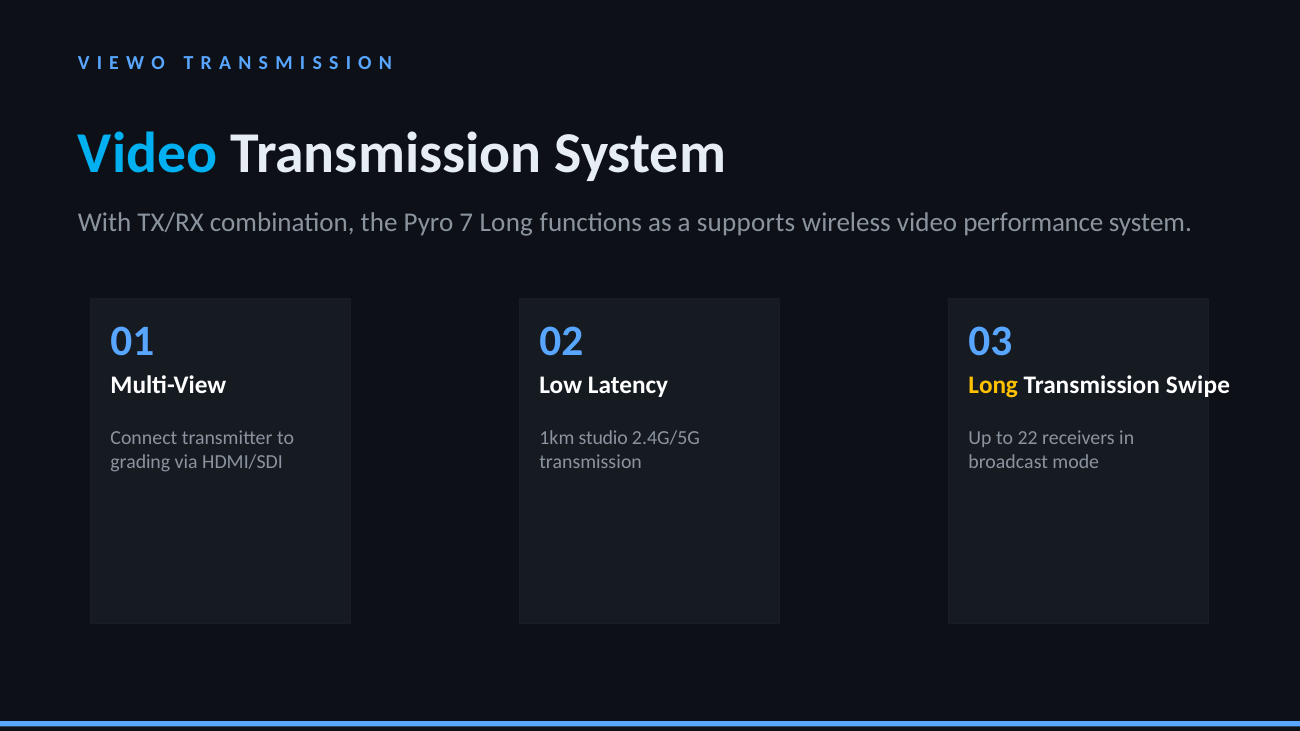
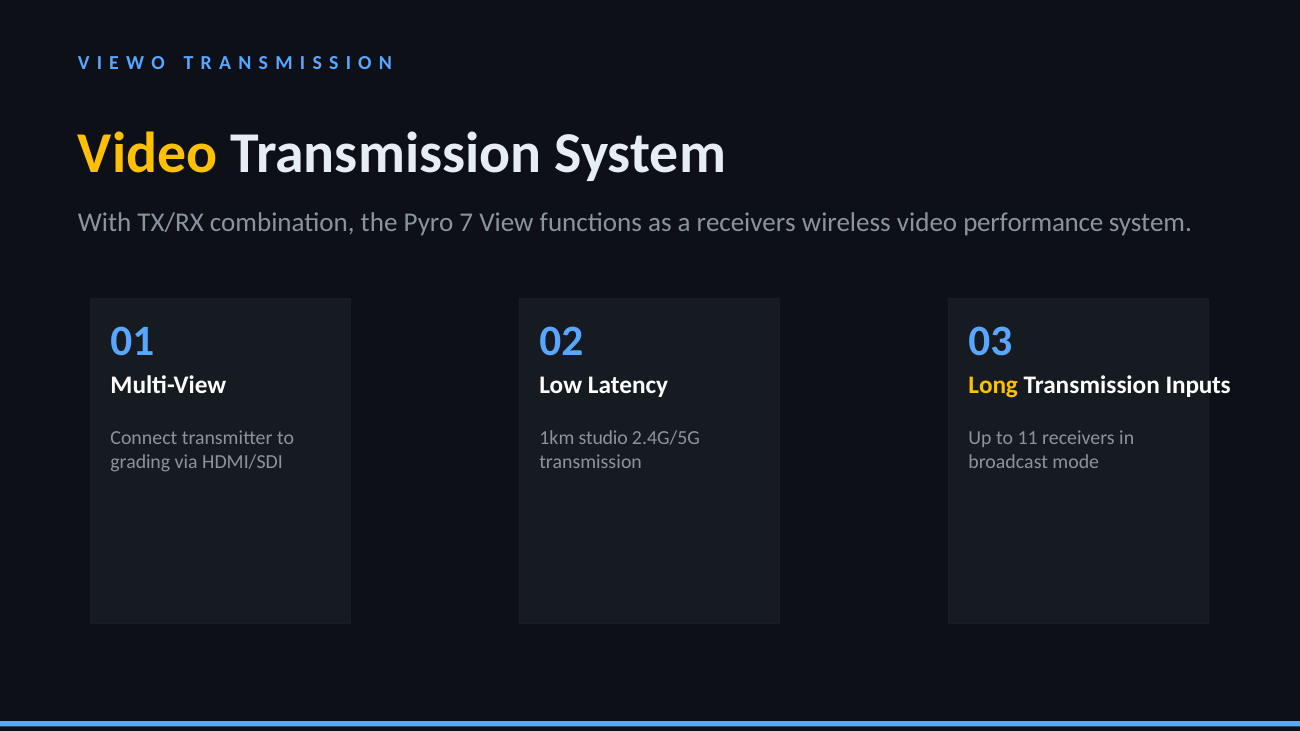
Video at (148, 153) colour: light blue -> yellow
7 Long: Long -> View
a supports: supports -> receivers
Swipe: Swipe -> Inputs
22: 22 -> 11
